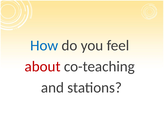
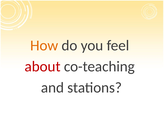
How colour: blue -> orange
